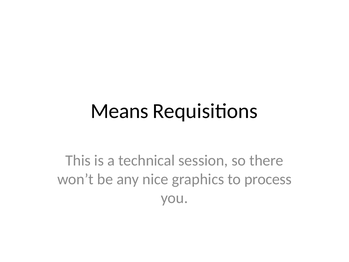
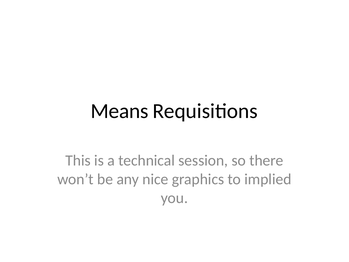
process: process -> implied
